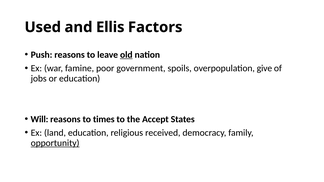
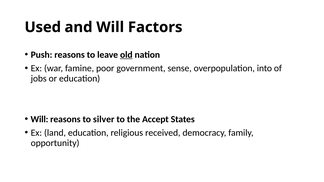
and Ellis: Ellis -> Will
spoils: spoils -> sense
give: give -> into
times: times -> silver
opportunity underline: present -> none
